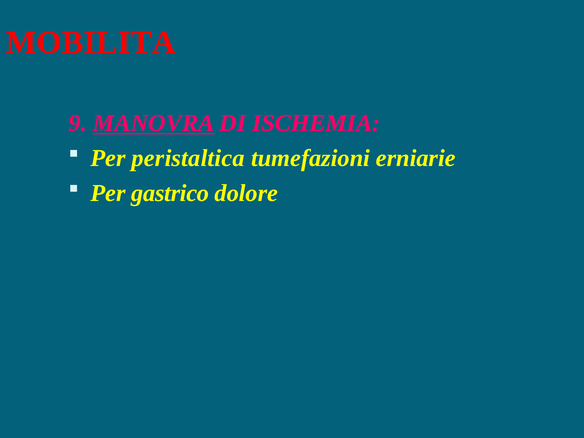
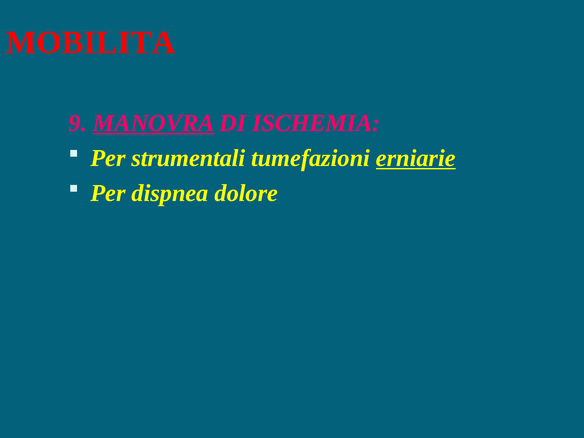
peristaltica: peristaltica -> strumentali
erniarie underline: none -> present
gastrico: gastrico -> dispnea
